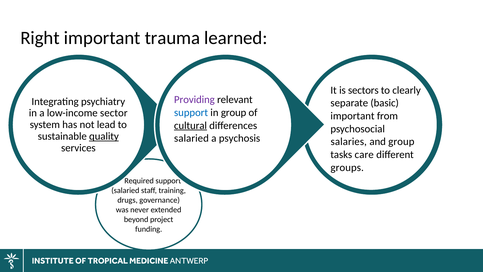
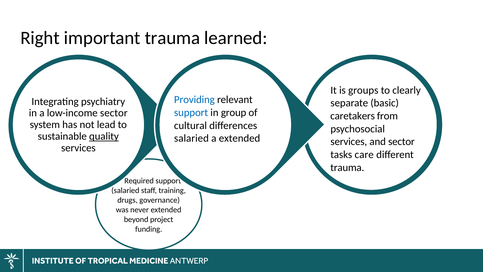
sectors: sectors -> groups
Providing colour: purple -> blue
important at (353, 116): important -> caretakers
cultural underline: present -> none
a psychosis: psychosis -> extended
salaries at (349, 142): salaries -> services
and group: group -> sector
groups at (347, 167): groups -> trauma
